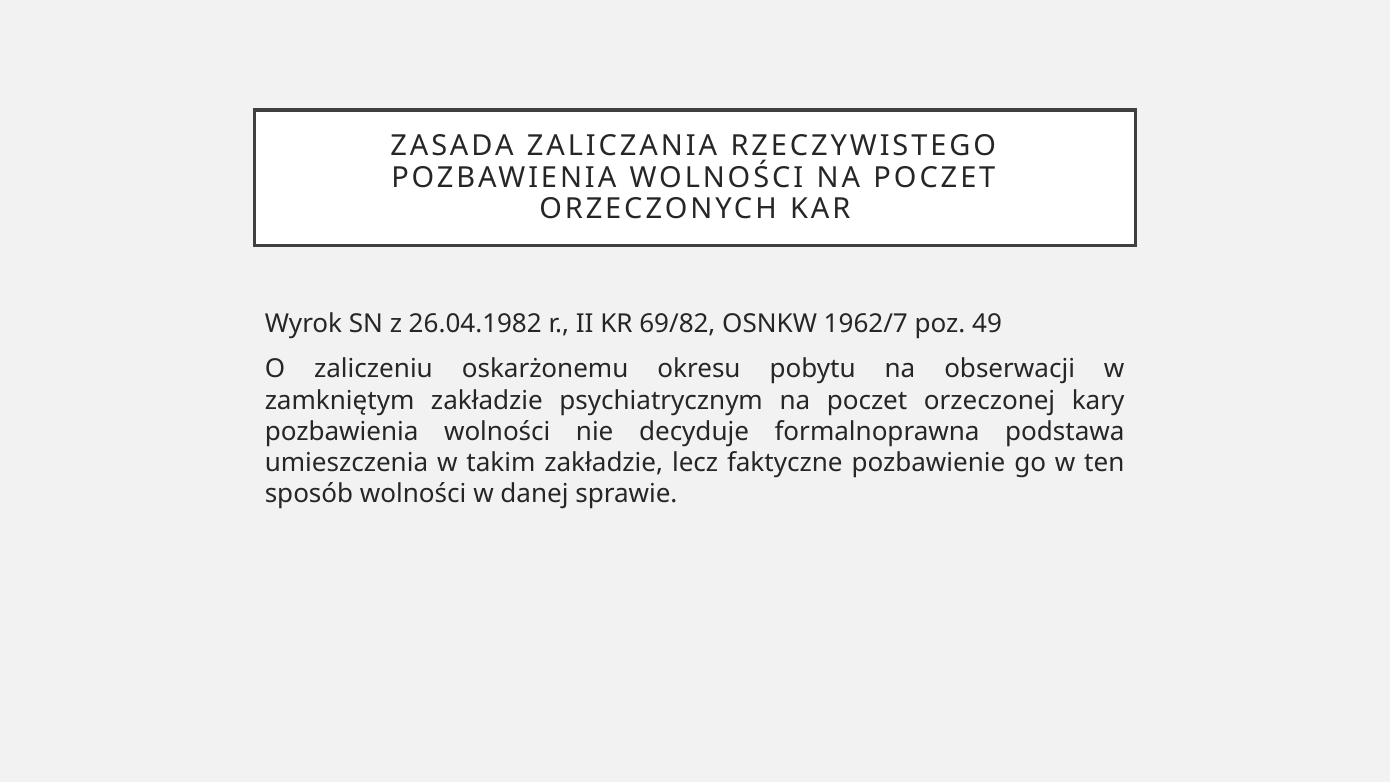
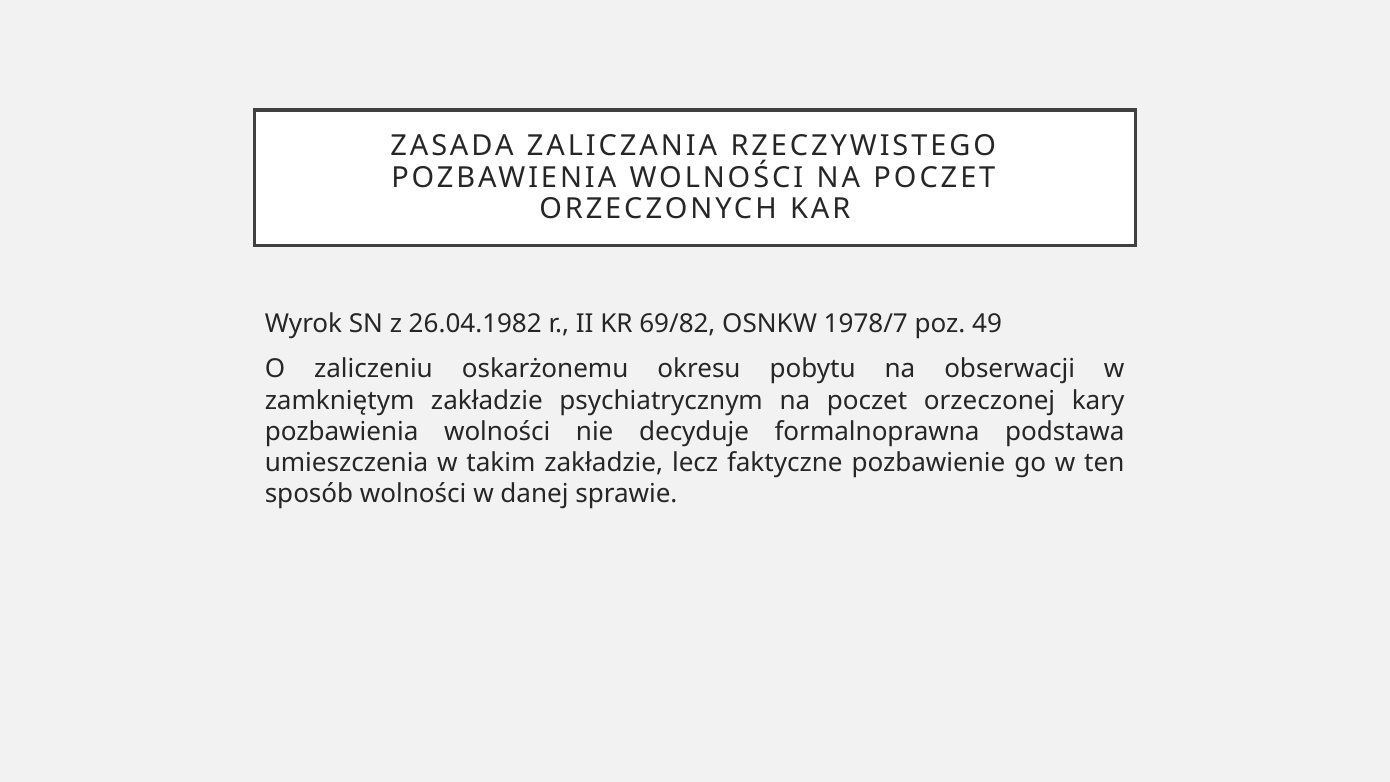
1962/7: 1962/7 -> 1978/7
